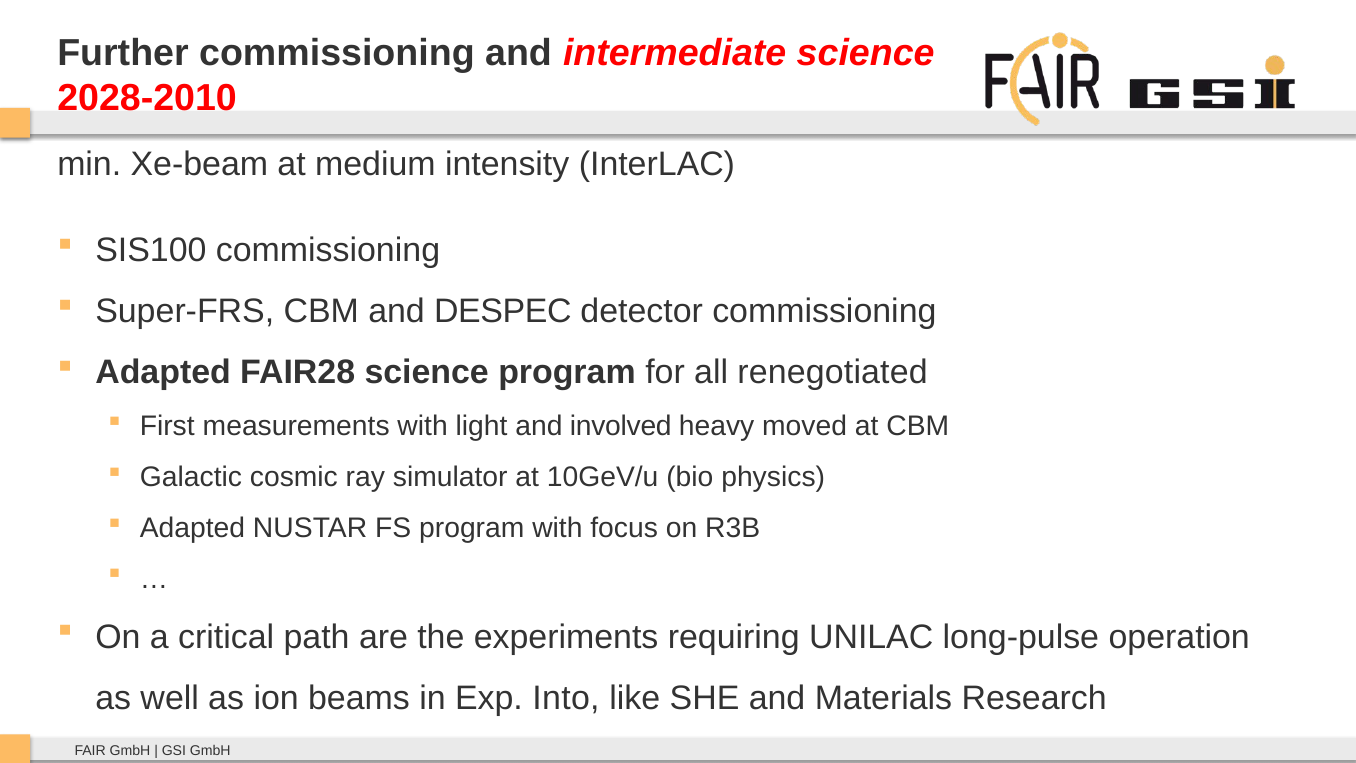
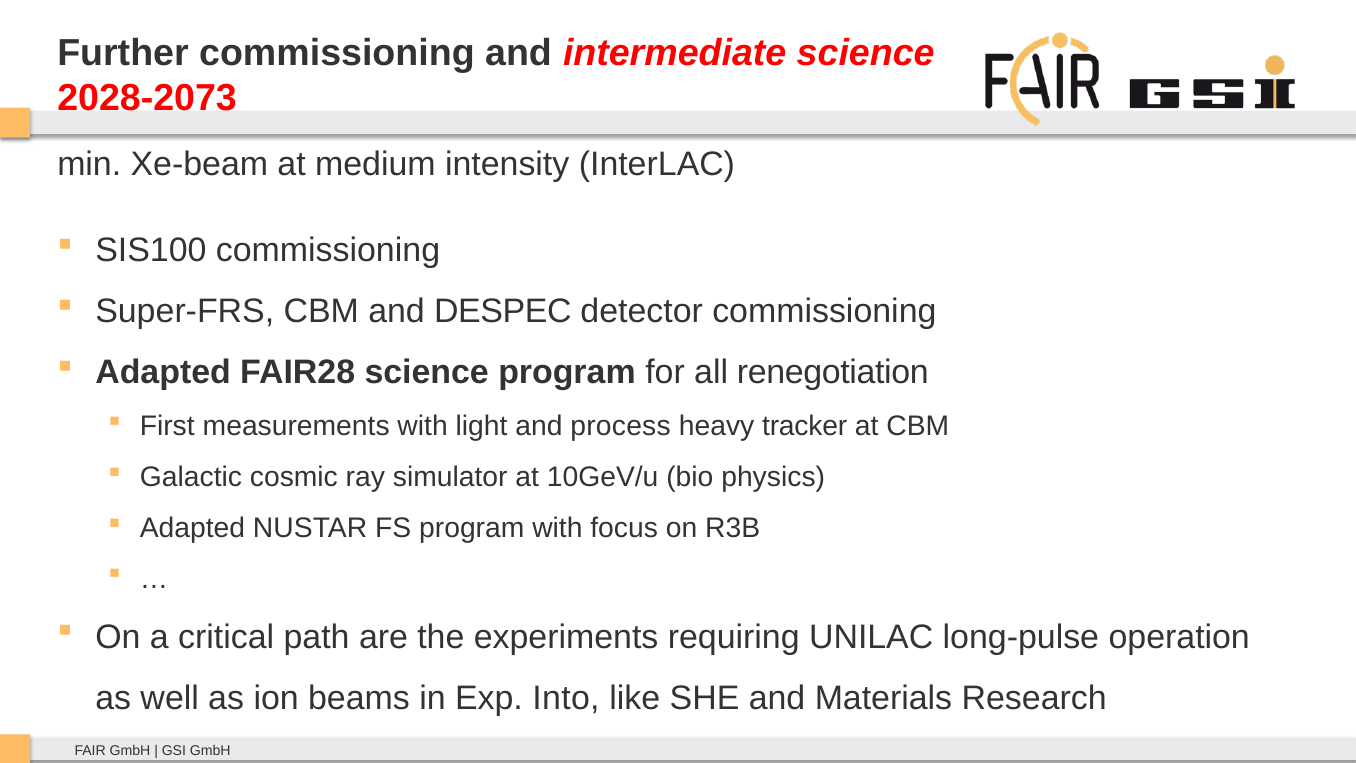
2028-2010: 2028-2010 -> 2028-2073
renegotiated: renegotiated -> renegotiation
involved: involved -> process
moved: moved -> tracker
